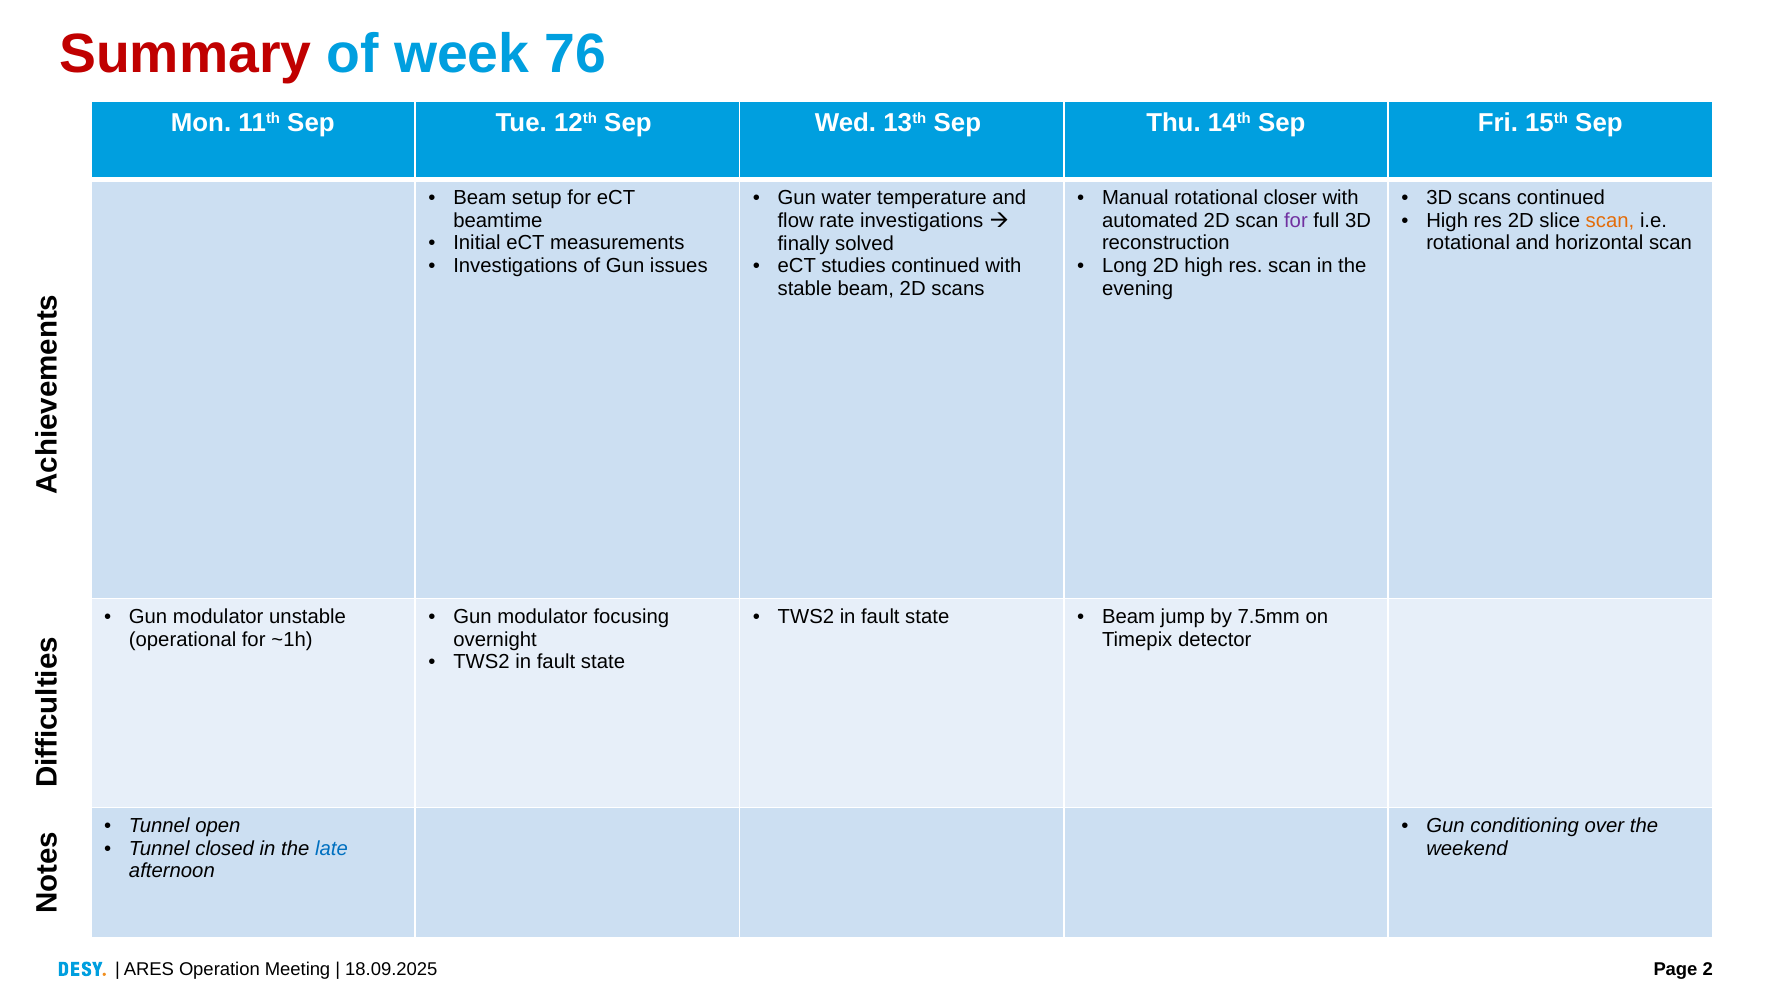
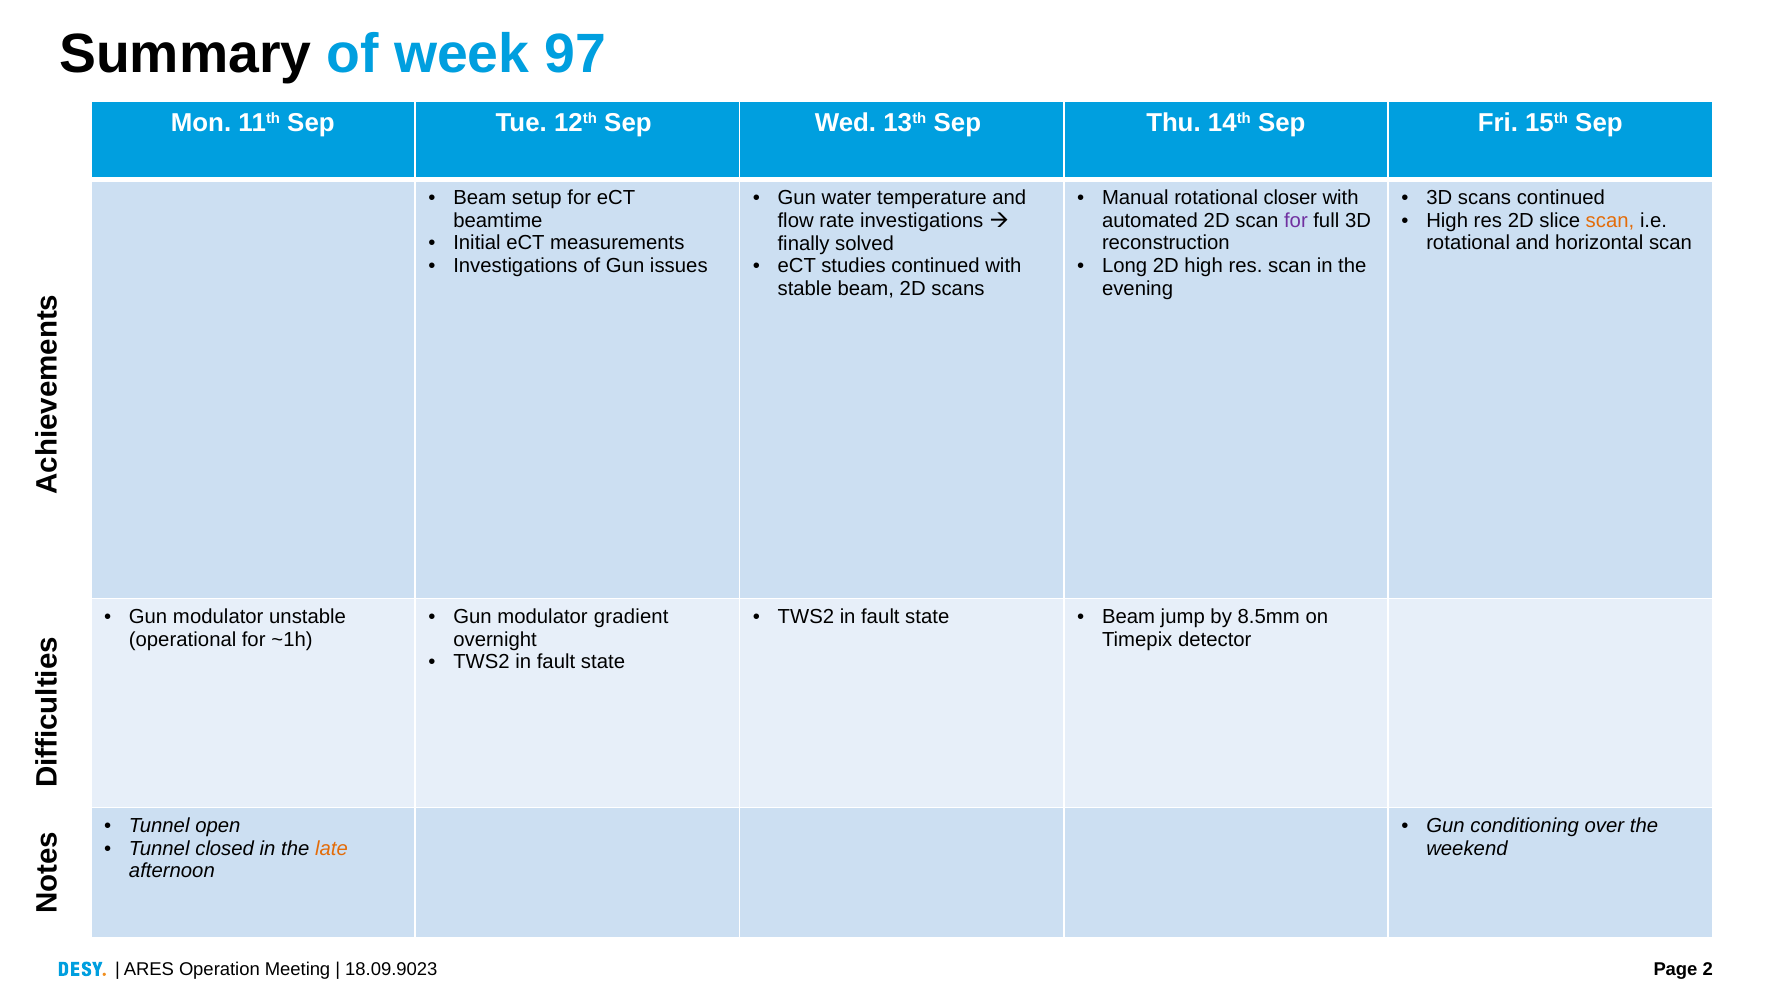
Summary colour: red -> black
76: 76 -> 97
focusing: focusing -> gradient
7.5mm: 7.5mm -> 8.5mm
late colour: blue -> orange
18.09.2025: 18.09.2025 -> 18.09.9023
